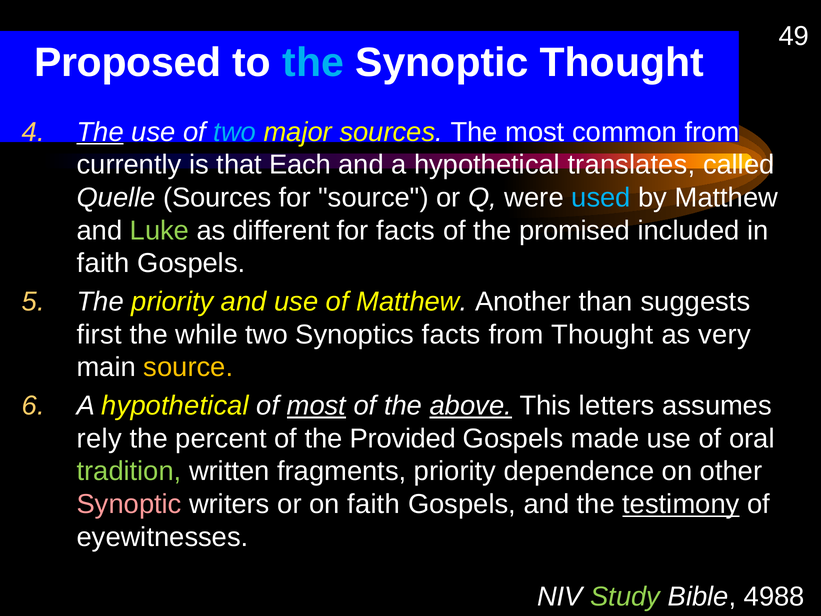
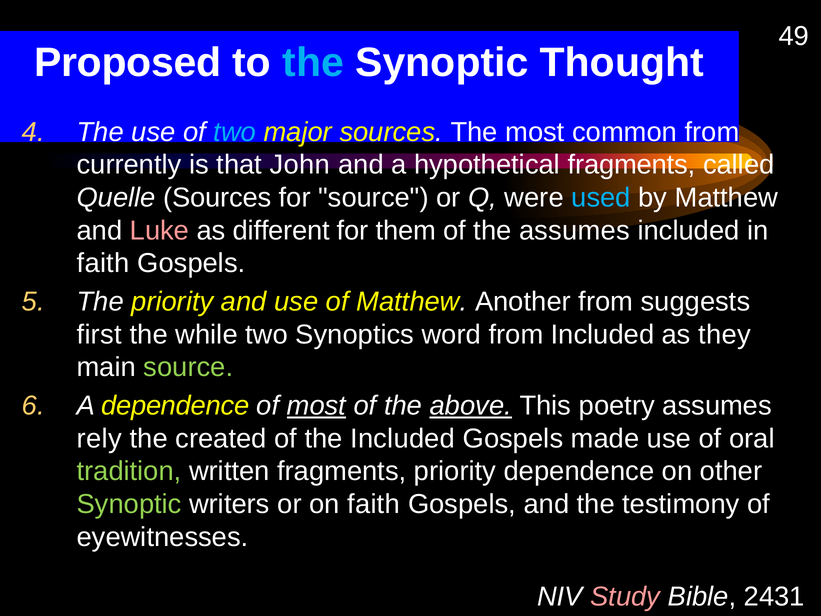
The at (100, 132) underline: present -> none
Each: Each -> John
hypothetical translates: translates -> fragments
Luke colour: light green -> pink
for facts: facts -> them
the promised: promised -> assumes
Another than: than -> from
Synoptics facts: facts -> word
from Thought: Thought -> Included
very: very -> they
source at (188, 367) colour: yellow -> light green
hypothetical at (175, 406): hypothetical -> dependence
letters: letters -> poetry
percent: percent -> created
the Provided: Provided -> Included
Synoptic at (129, 504) colour: pink -> light green
testimony underline: present -> none
Study colour: light green -> pink
4988: 4988 -> 2431
